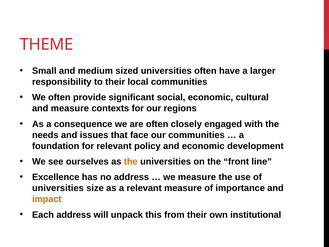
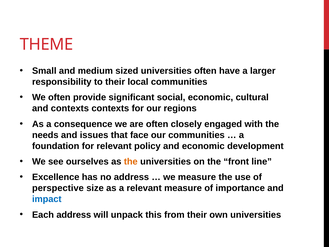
and measure: measure -> contexts
universities at (58, 188): universities -> perspective
impact colour: orange -> blue
own institutional: institutional -> universities
